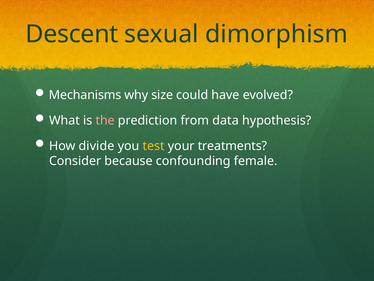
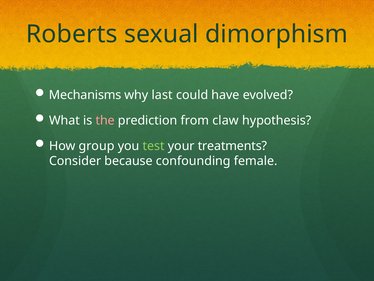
Descent: Descent -> Roberts
size: size -> last
data: data -> claw
divide: divide -> group
test colour: yellow -> light green
